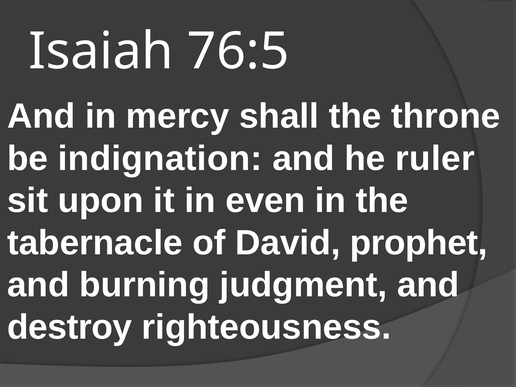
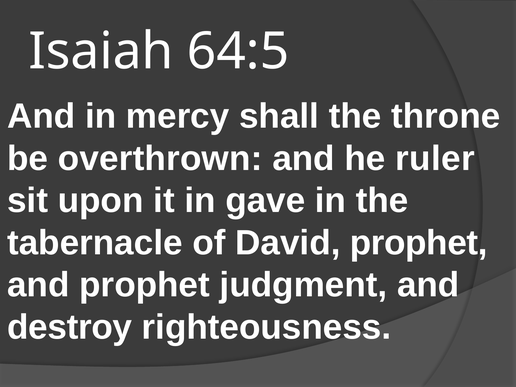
76:5: 76:5 -> 64:5
indignation: indignation -> overthrown
even: even -> gave
and burning: burning -> prophet
